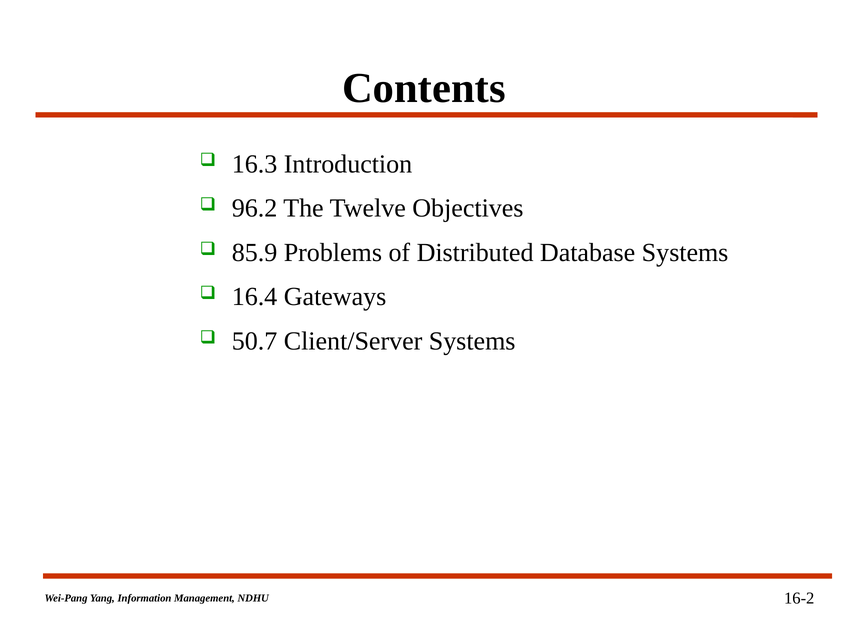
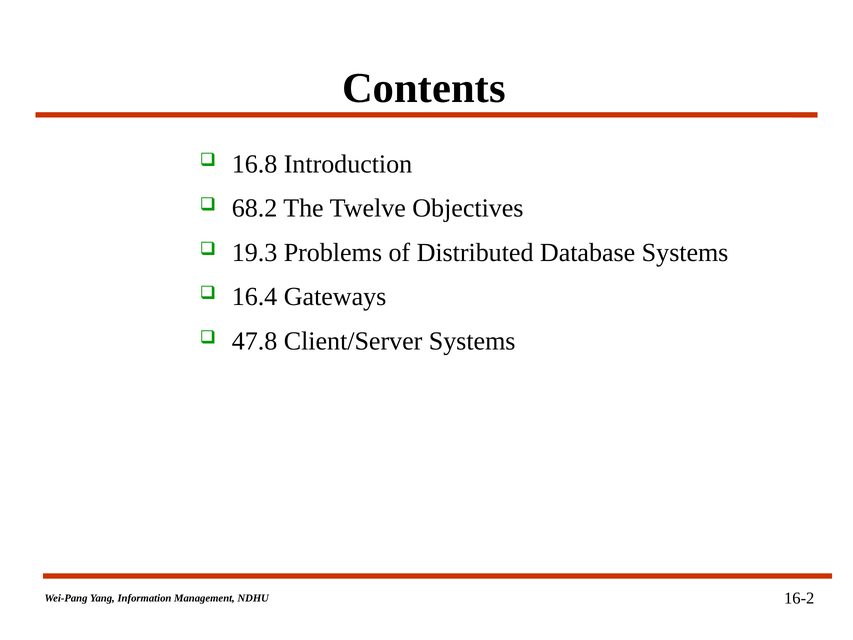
16.3: 16.3 -> 16.8
96.2: 96.2 -> 68.2
85.9: 85.9 -> 19.3
50.7: 50.7 -> 47.8
